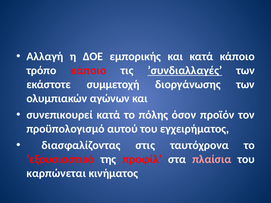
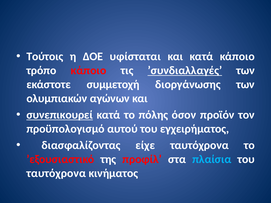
Αλλαγή: Αλλαγή -> Τούτοις
εμπορικής: εμπορικής -> υφίσταται
συνεπικουρεί underline: none -> present
στις: στις -> είχε
πλαίσια colour: pink -> light blue
καρπώνεται at (56, 173): καρπώνεται -> ταυτόχρονα
